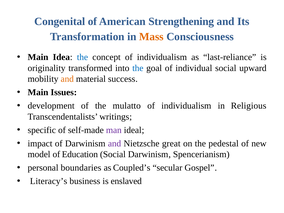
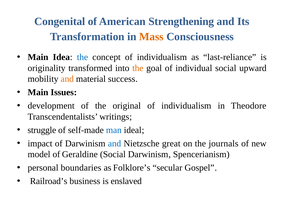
the at (138, 68) colour: blue -> orange
mulatto: mulatto -> original
Religious: Religious -> Theodore
specific: specific -> struggle
man colour: purple -> blue
and at (115, 143) colour: purple -> blue
pedestal: pedestal -> journals
Education: Education -> Geraldine
Coupled’s: Coupled’s -> Folklore’s
Literacy’s: Literacy’s -> Railroad’s
